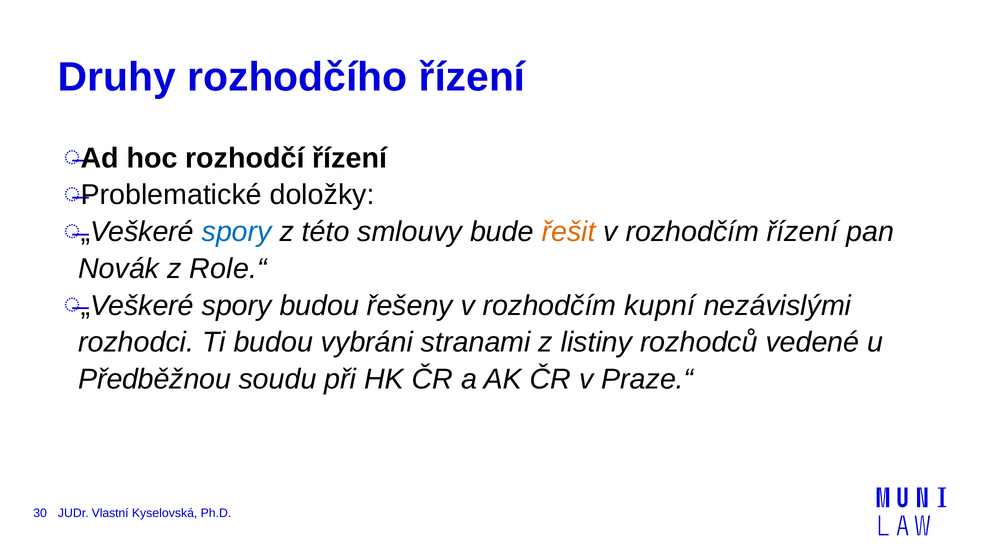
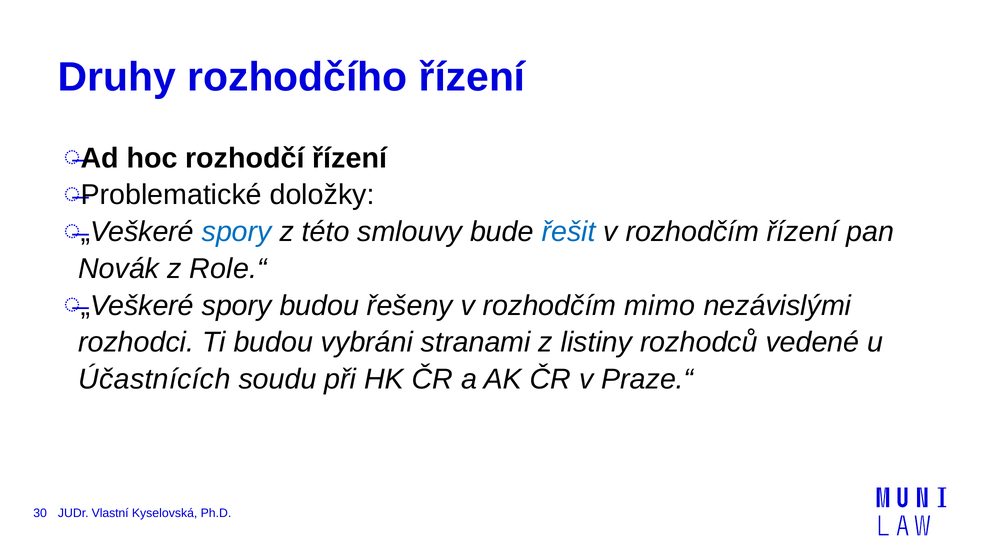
řešit colour: orange -> blue
kupní: kupní -> mimo
Předběžnou: Předběžnou -> Účastnících
